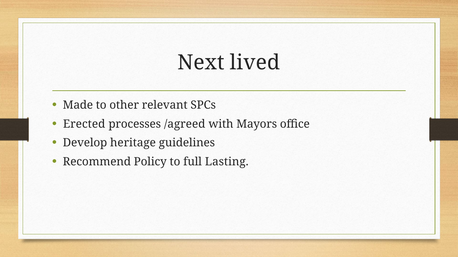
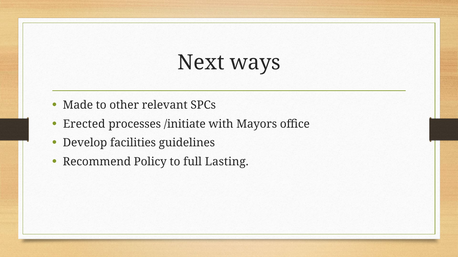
lived: lived -> ways
/agreed: /agreed -> /initiate
heritage: heritage -> facilities
